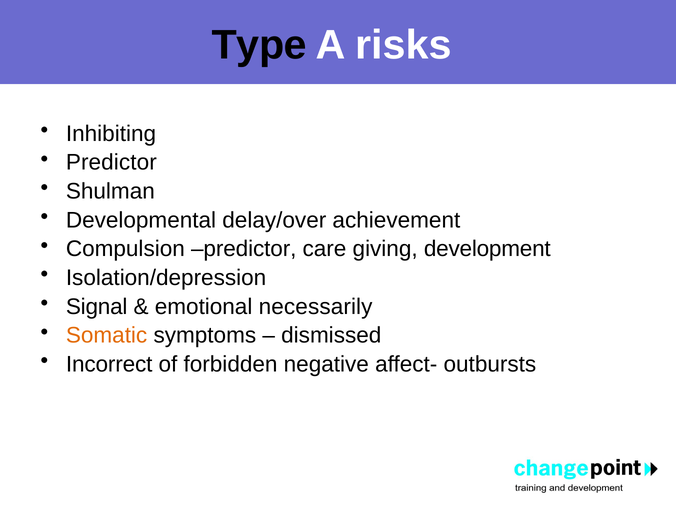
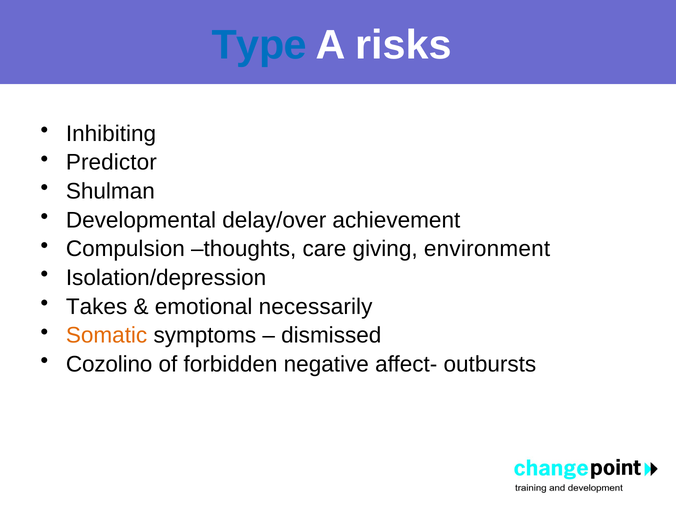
Type colour: black -> blue
Compulsion predictor: predictor -> thoughts
development: development -> environment
Signal: Signal -> Takes
Incorrect: Incorrect -> Cozolino
